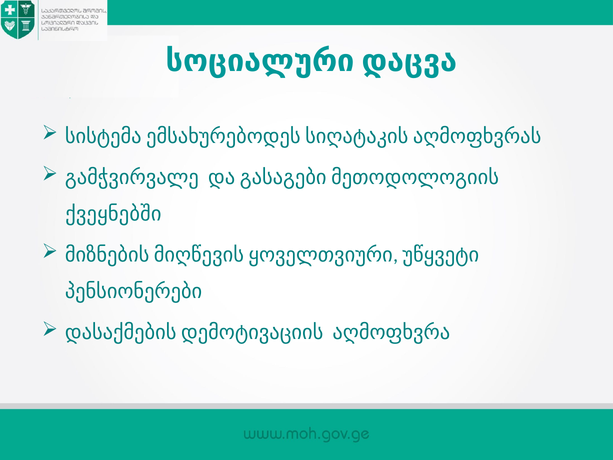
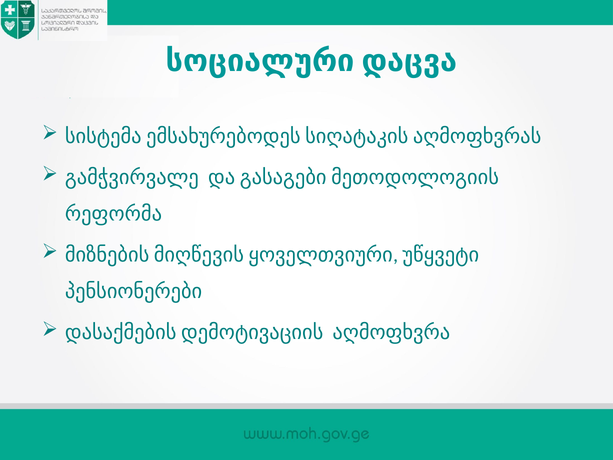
ქვეყნებში: ქვეყნებში -> რეფორმა
